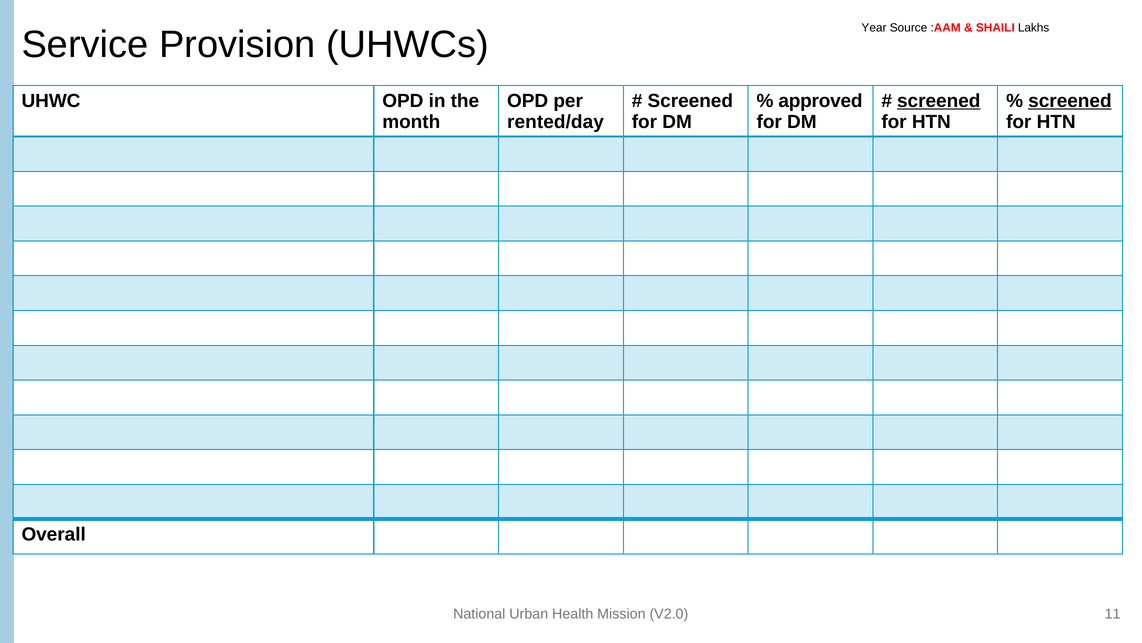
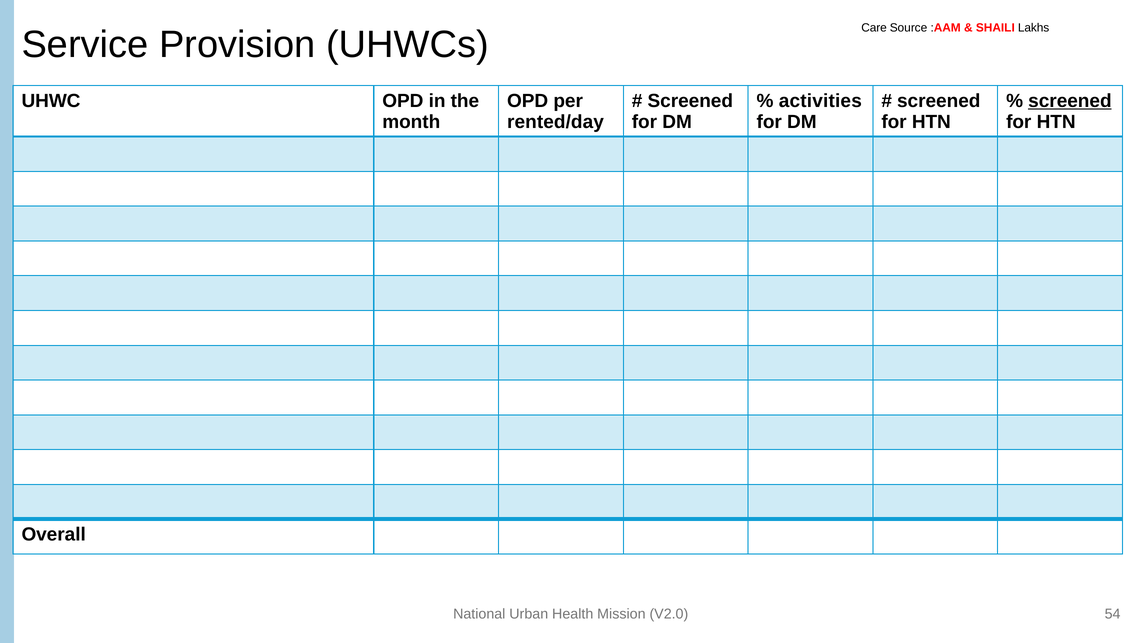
Year: Year -> Care
approved: approved -> activities
screened at (939, 101) underline: present -> none
11: 11 -> 54
